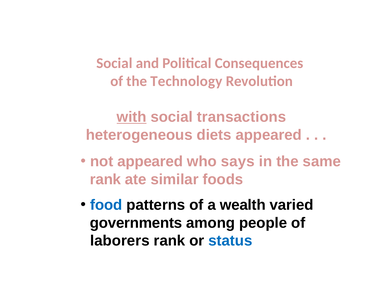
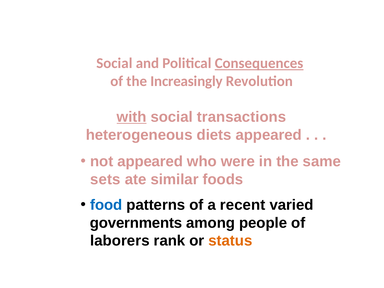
Consequences underline: none -> present
Technology: Technology -> Increasingly
says: says -> were
rank at (105, 179): rank -> sets
wealth: wealth -> recent
status colour: blue -> orange
